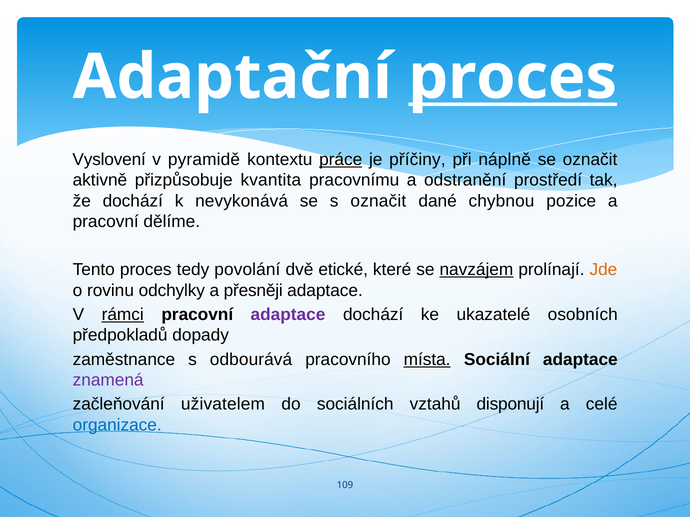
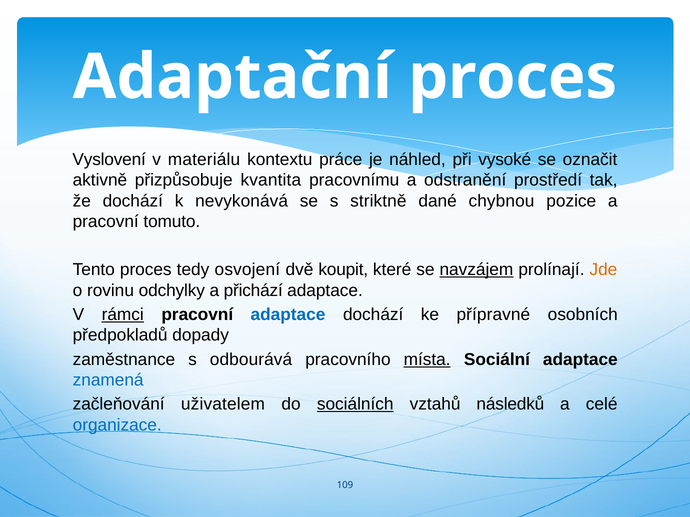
proces at (513, 77) underline: present -> none
pyramidě: pyramidě -> materiálu
práce underline: present -> none
příčiny: příčiny -> náhled
náplně: náplně -> vysoké
s označit: označit -> striktně
dělíme: dělíme -> tomuto
povolání: povolání -> osvojení
etické: etické -> koupit
přesněji: přesněji -> přichází
adaptace at (288, 315) colour: purple -> blue
ukazatelé: ukazatelé -> přípravné
znamená colour: purple -> blue
sociálních underline: none -> present
disponují: disponují -> následků
